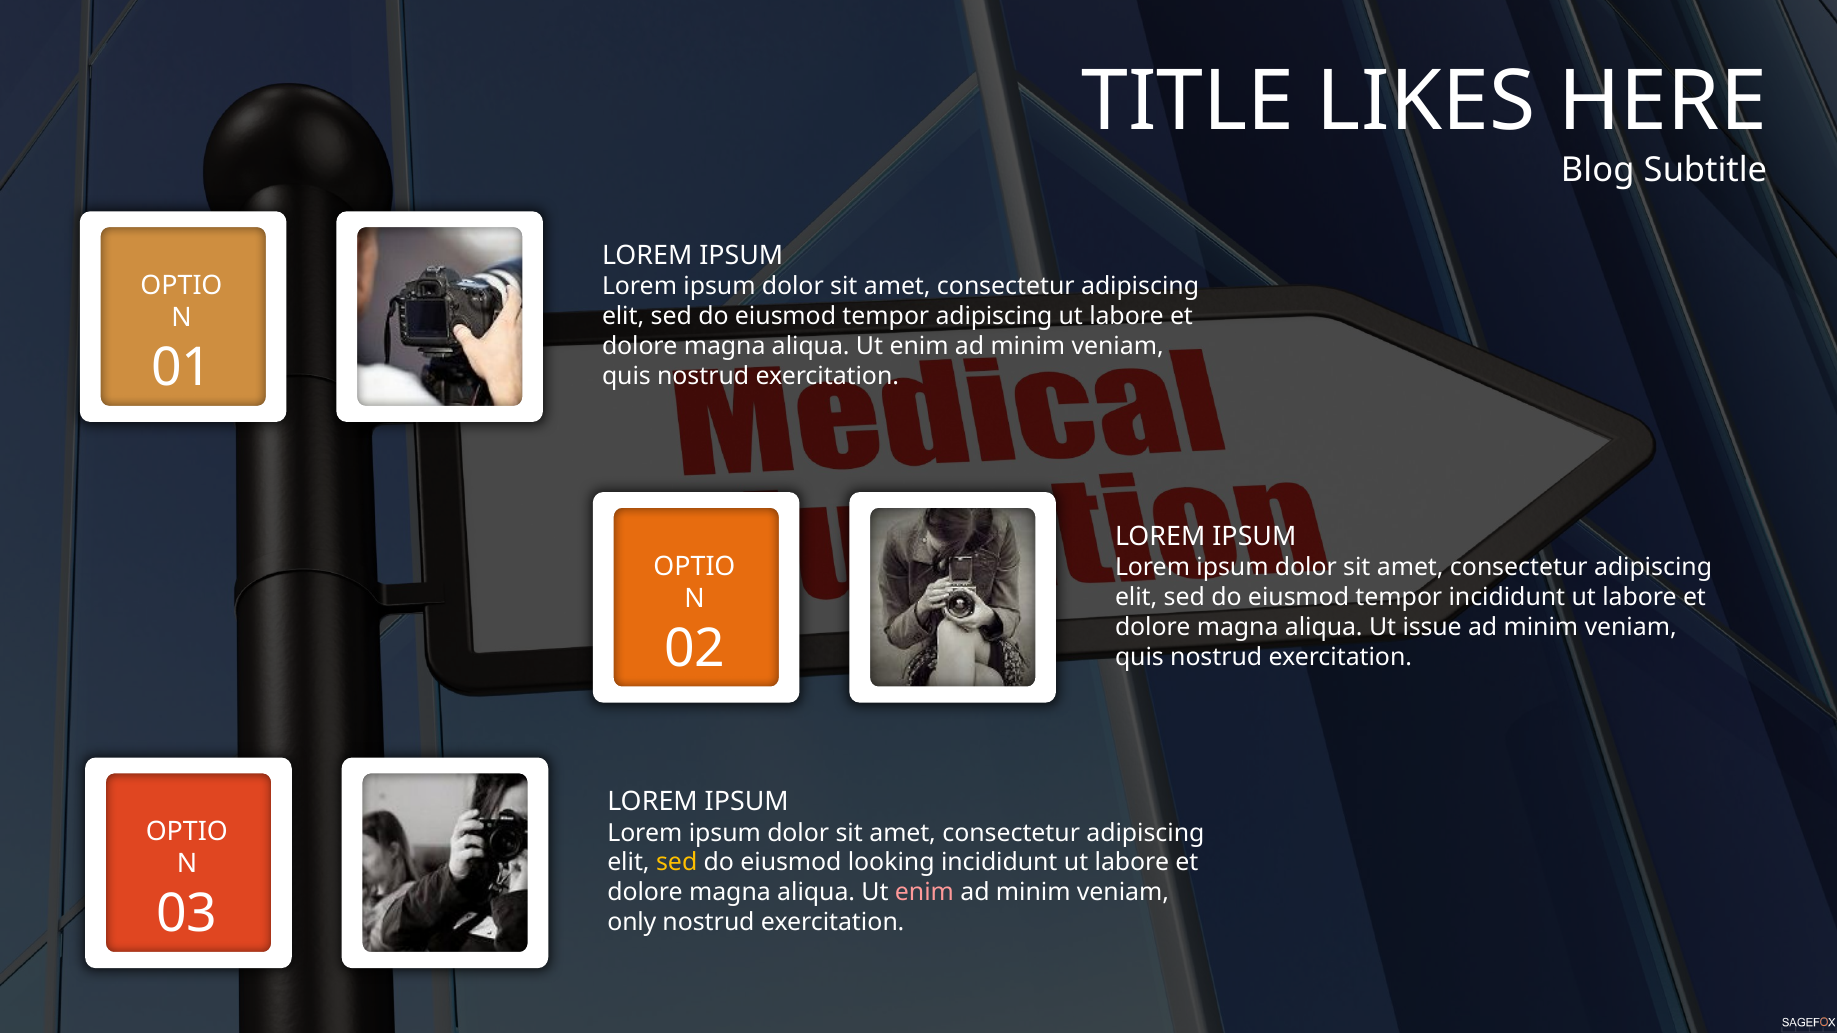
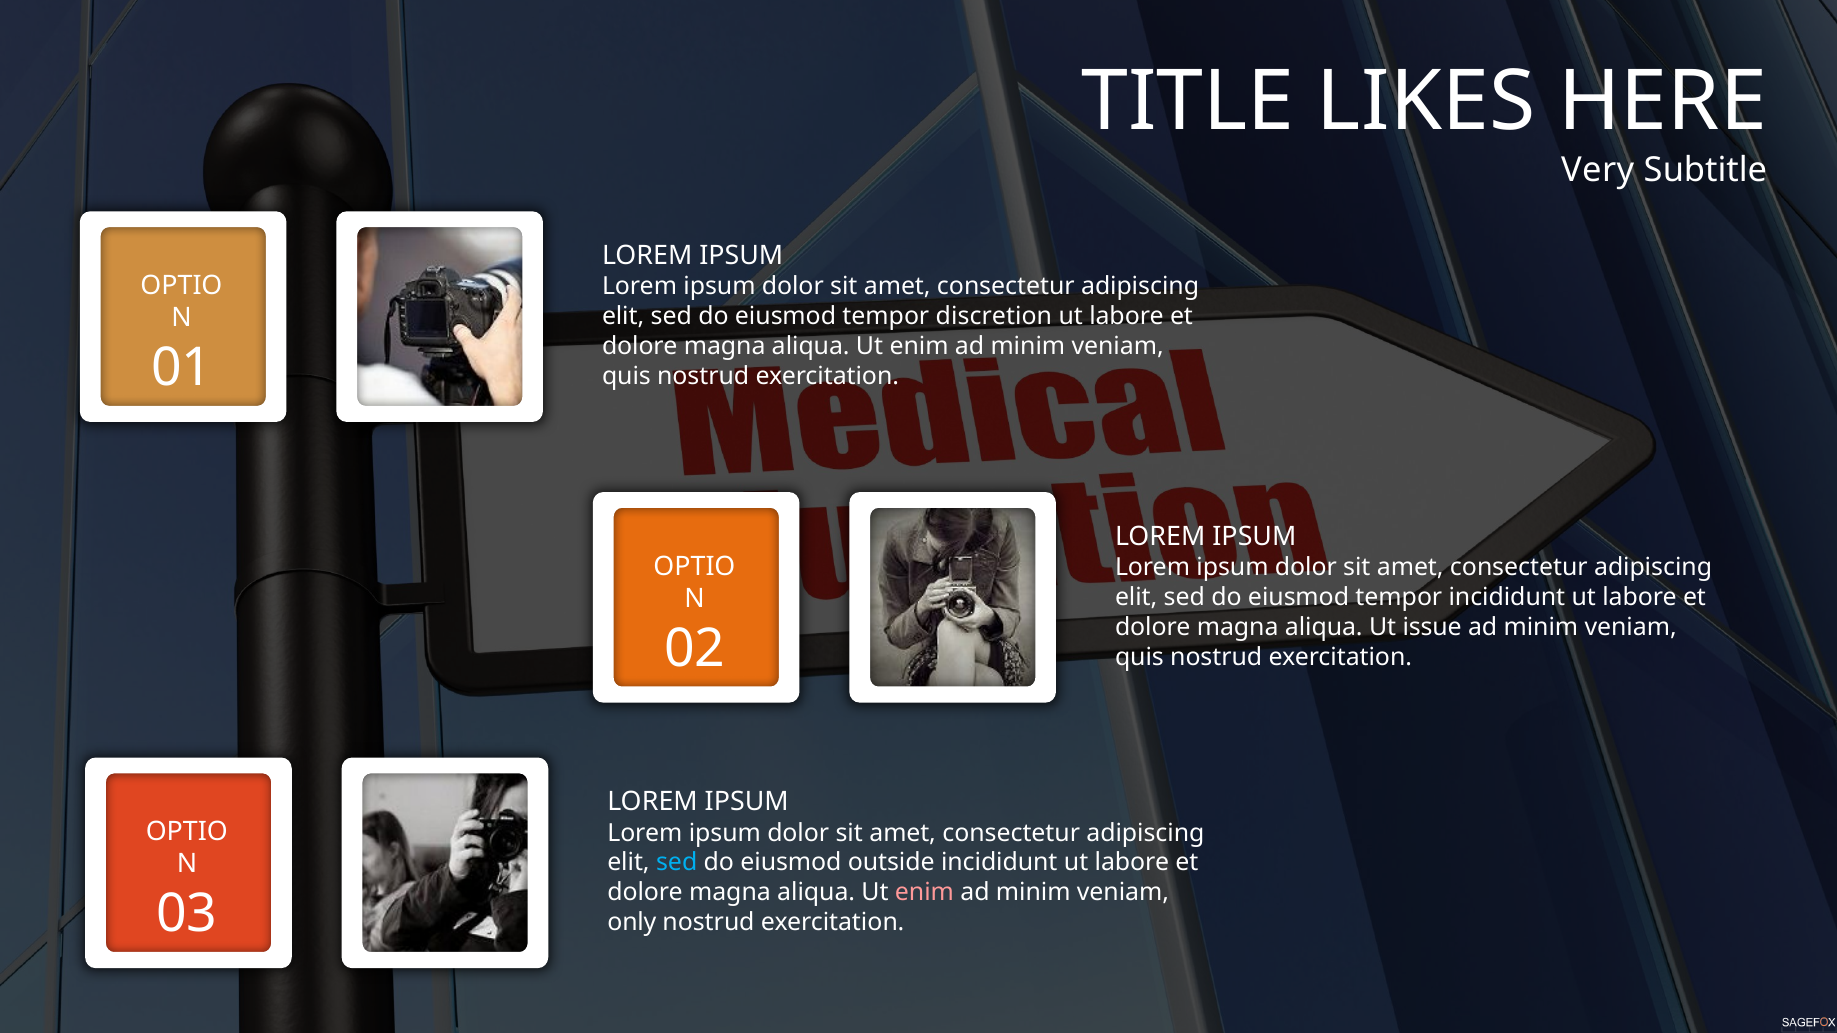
Blog: Blog -> Very
tempor adipiscing: adipiscing -> discretion
sed at (677, 863) colour: yellow -> light blue
looking: looking -> outside
